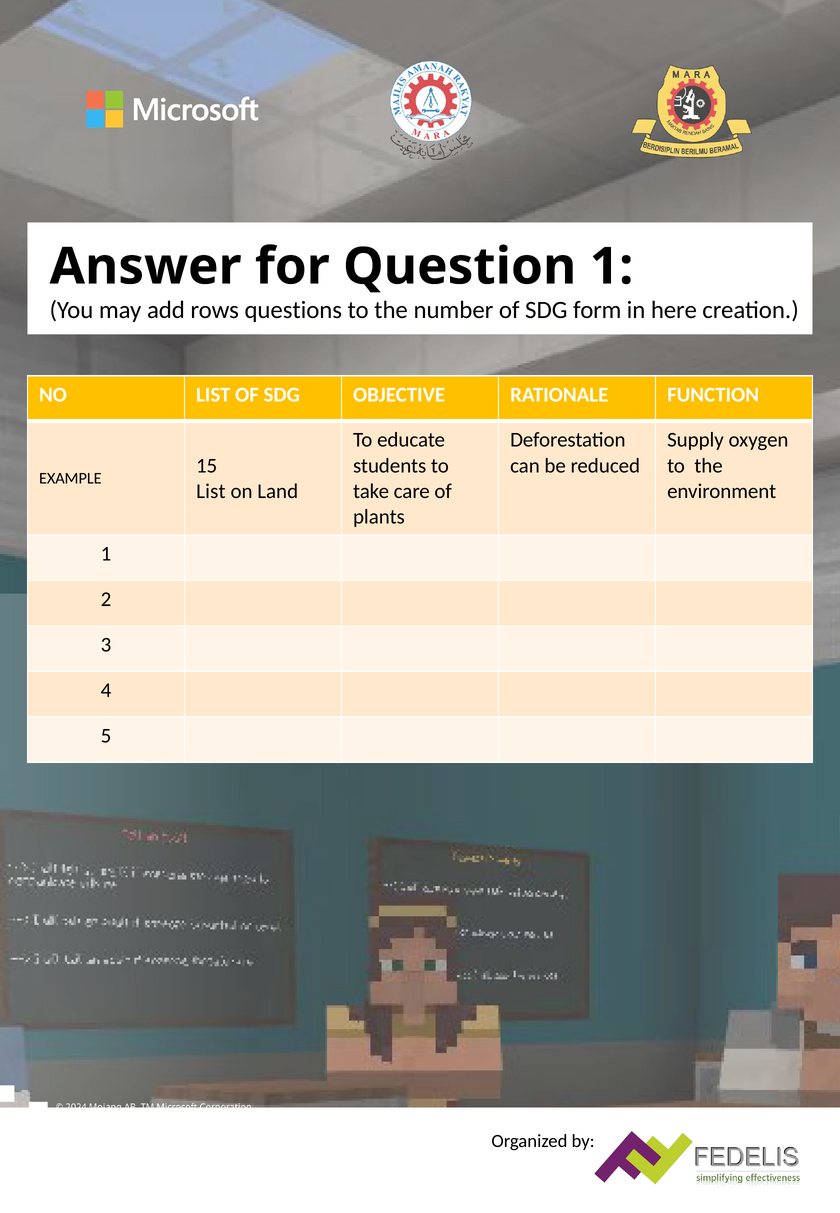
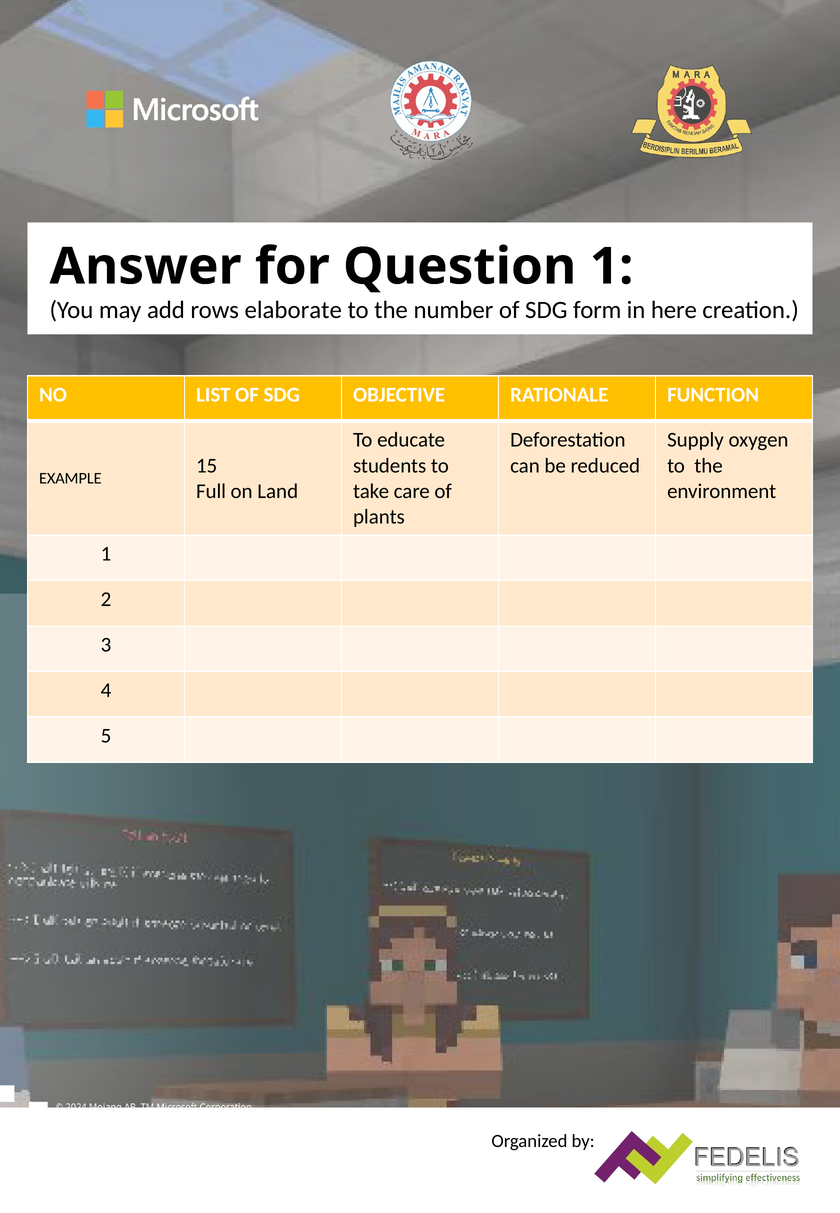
questions: questions -> elaborate
List at (211, 491): List -> Full
